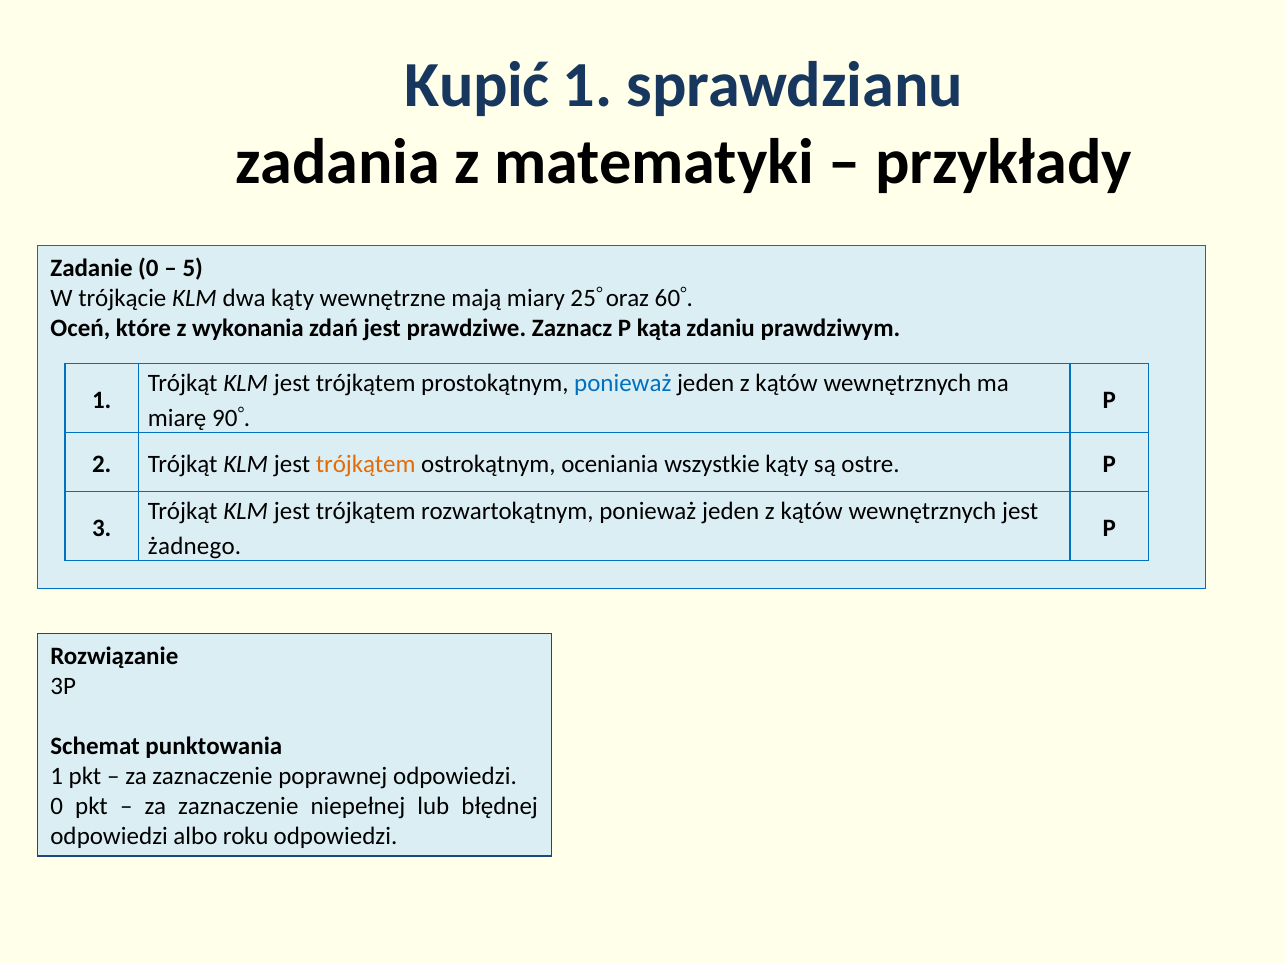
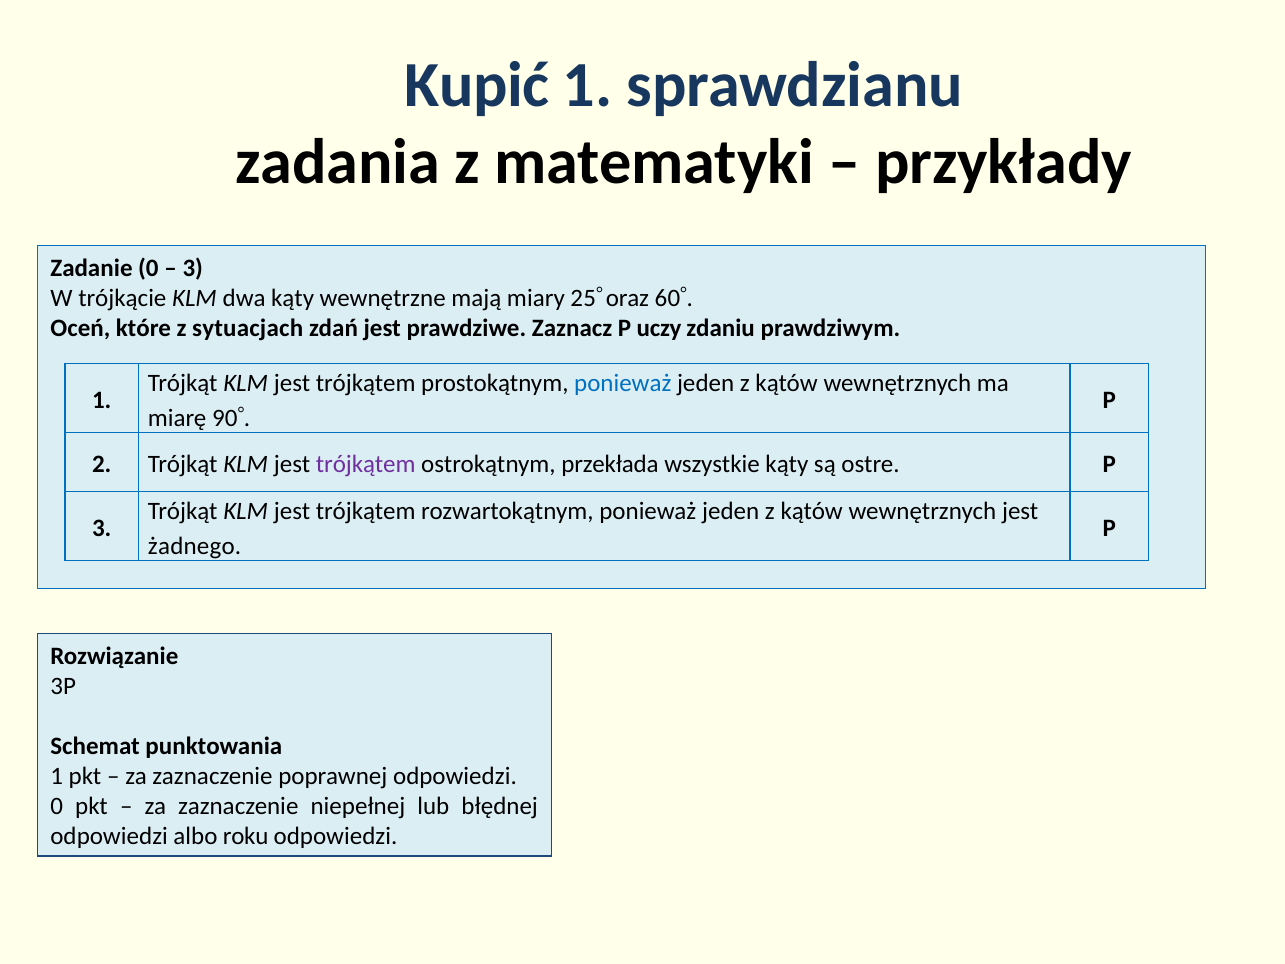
5 at (193, 269): 5 -> 3
wykonania: wykonania -> sytuacjach
kąta: kąta -> uczy
trójkątem at (366, 464) colour: orange -> purple
oceniania: oceniania -> przekłada
